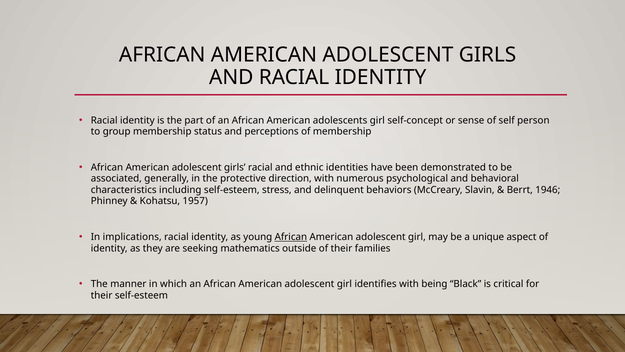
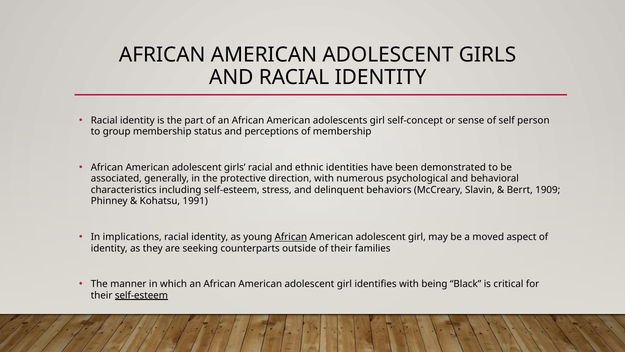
1946: 1946 -> 1909
1957: 1957 -> 1991
unique: unique -> moved
mathematics: mathematics -> counterparts
self-esteem at (141, 295) underline: none -> present
